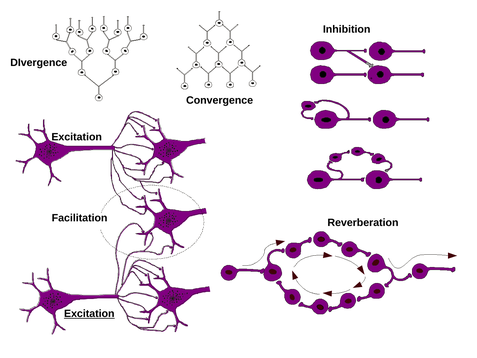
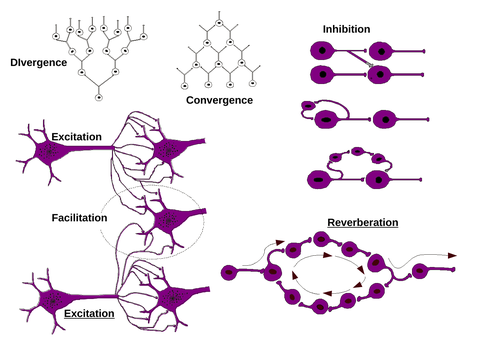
Reverberation underline: none -> present
